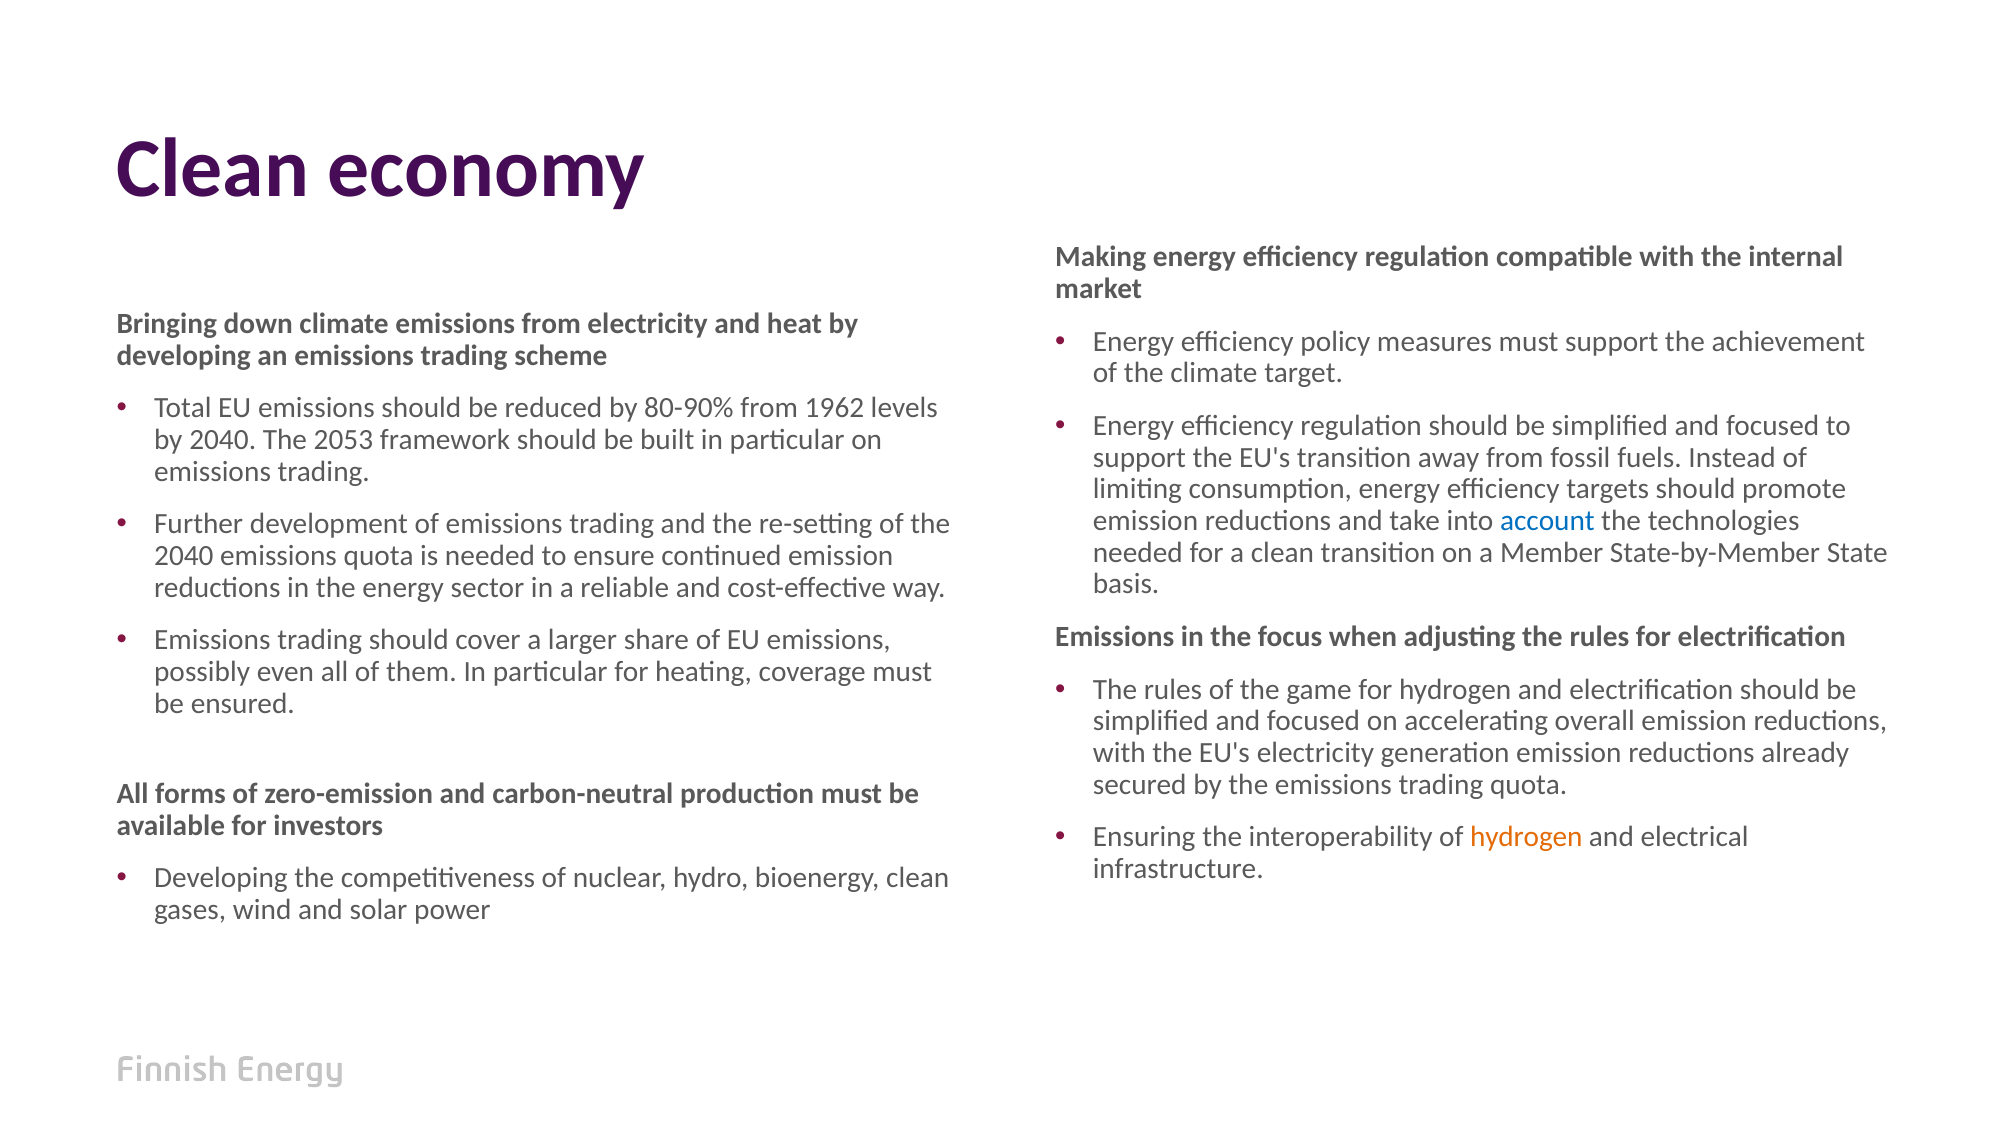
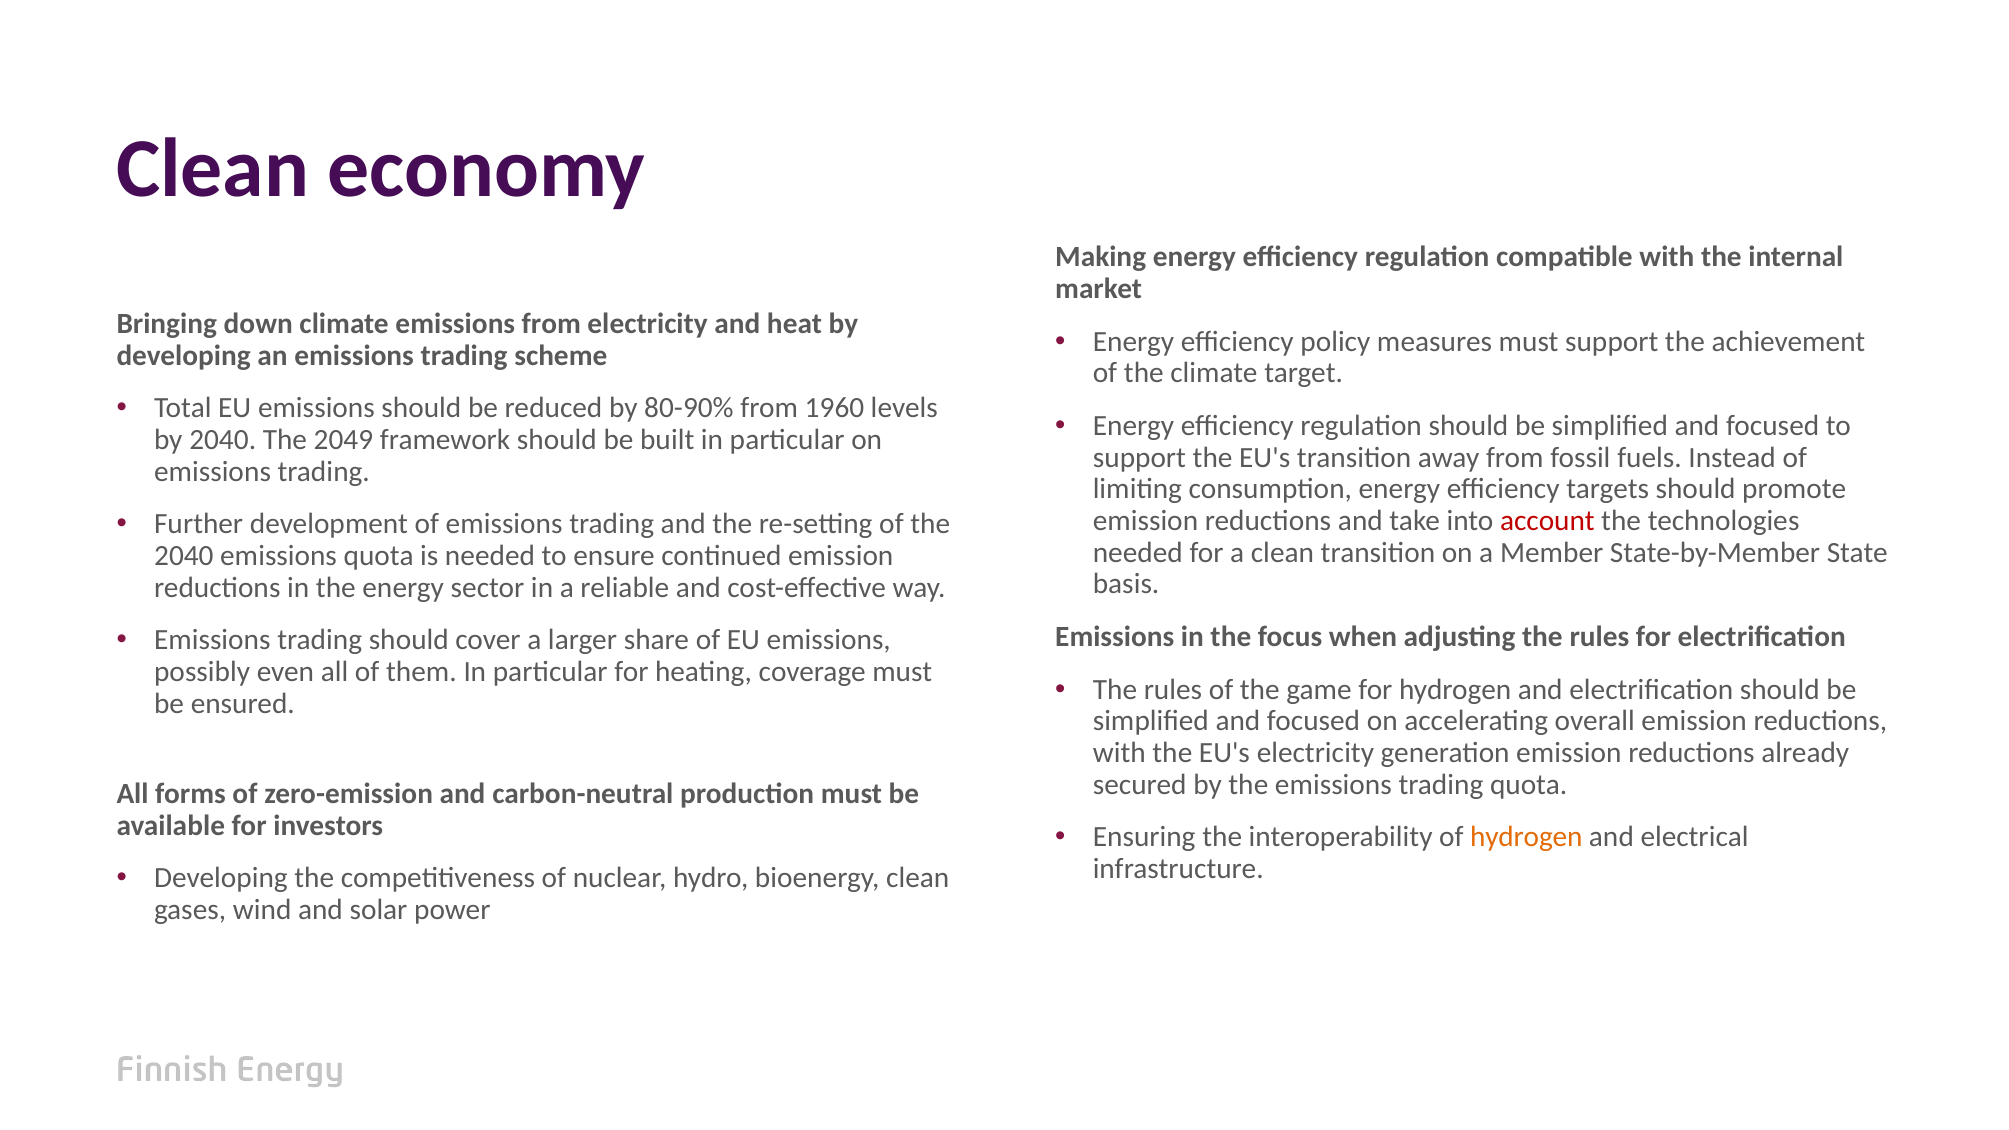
1962: 1962 -> 1960
2053: 2053 -> 2049
account colour: blue -> red
